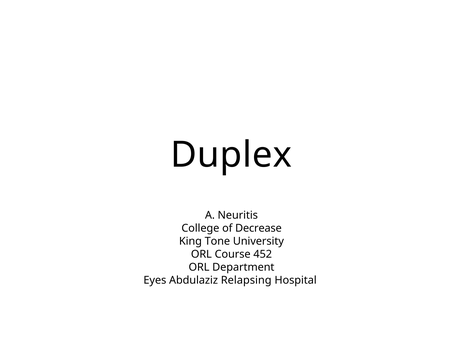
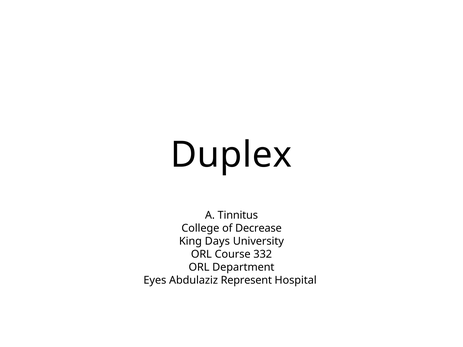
Neuritis: Neuritis -> Tinnitus
Tone: Tone -> Days
452: 452 -> 332
Relapsing: Relapsing -> Represent
